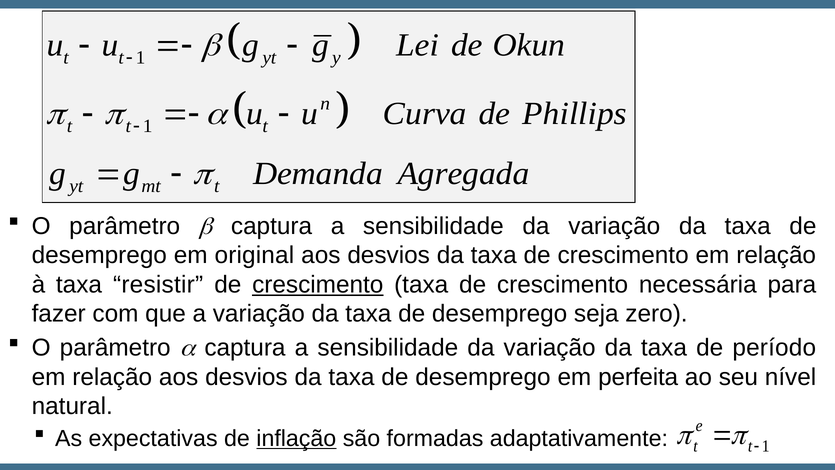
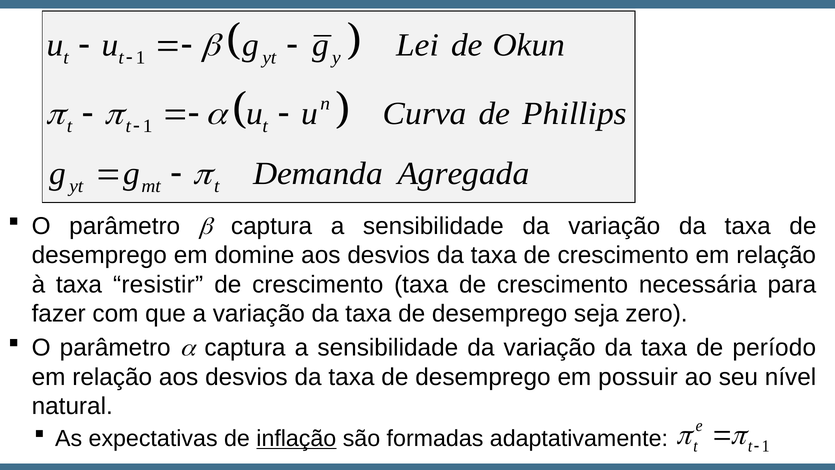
original: original -> domine
crescimento at (318, 284) underline: present -> none
perfeita: perfeita -> possuir
